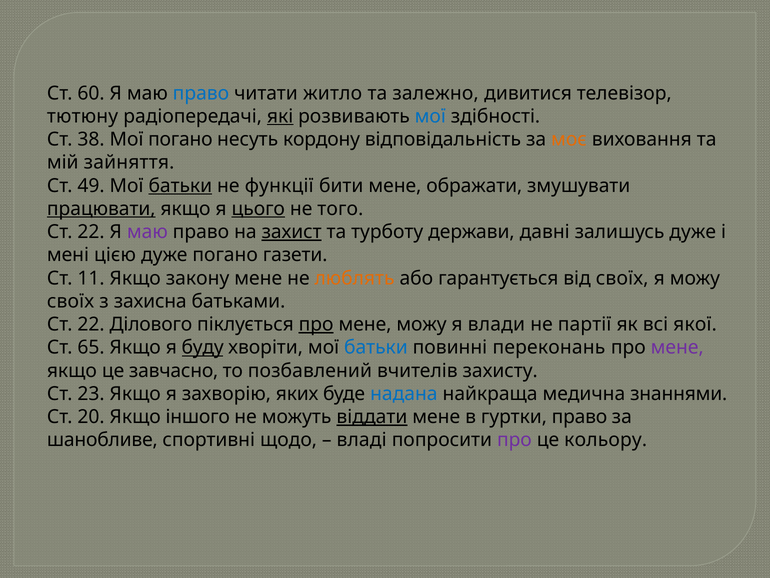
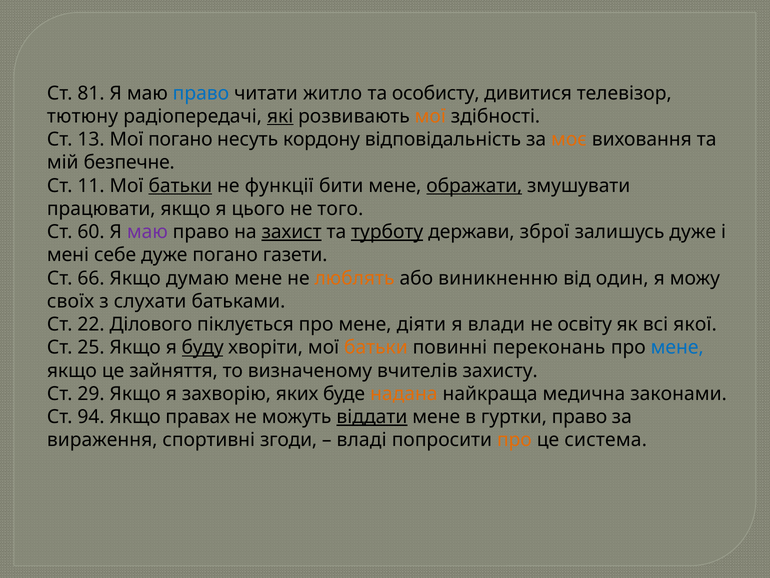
60: 60 -> 81
залежно: залежно -> особисту
мої at (430, 116) colour: blue -> orange
38: 38 -> 13
зайняття: зайняття -> безпечне
49: 49 -> 11
ображати underline: none -> present
працювати underline: present -> none
цього underline: present -> none
22 at (91, 232): 22 -> 60
турботу underline: none -> present
давні: давні -> зброї
цією: цією -> себе
11: 11 -> 66
закону: закону -> думаю
гарантується: гарантується -> виникненню
від своїх: своїх -> один
захисна: захисна -> слухати
про at (316, 324) underline: present -> none
мене можу: можу -> діяти
партії: партії -> освіту
65: 65 -> 25
батьки at (376, 347) colour: blue -> orange
мене at (677, 347) colour: purple -> blue
завчасно: завчасно -> зайняття
позбавлений: позбавлений -> визначеному
23: 23 -> 29
надана colour: blue -> orange
знаннями: знаннями -> законами
20: 20 -> 94
іншого: іншого -> правах
шанобливе: шанобливе -> вираження
щодо: щодо -> згоди
про at (514, 440) colour: purple -> orange
кольору: кольору -> система
